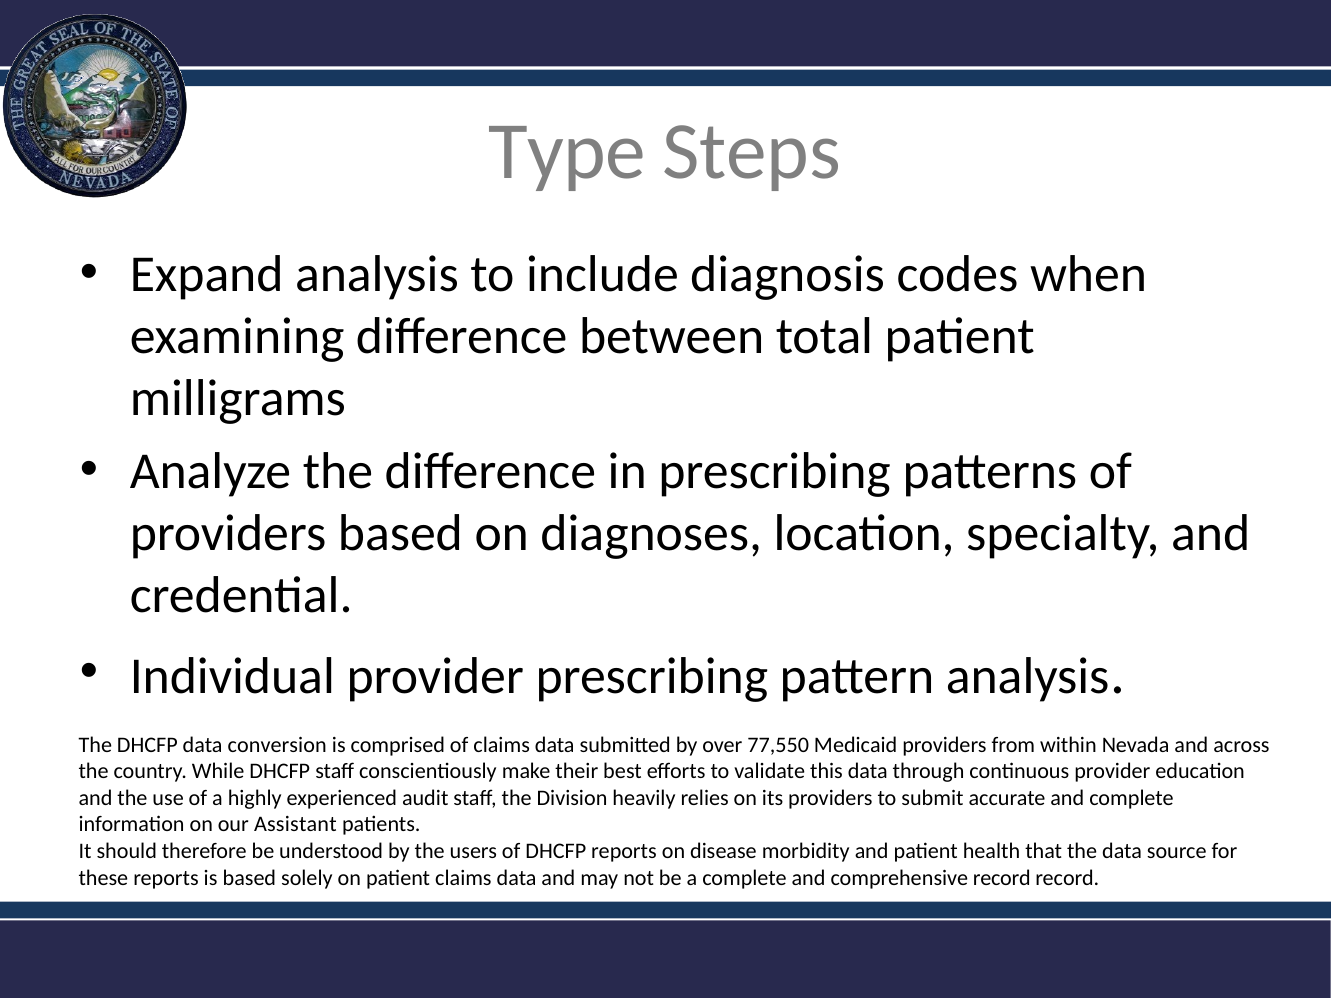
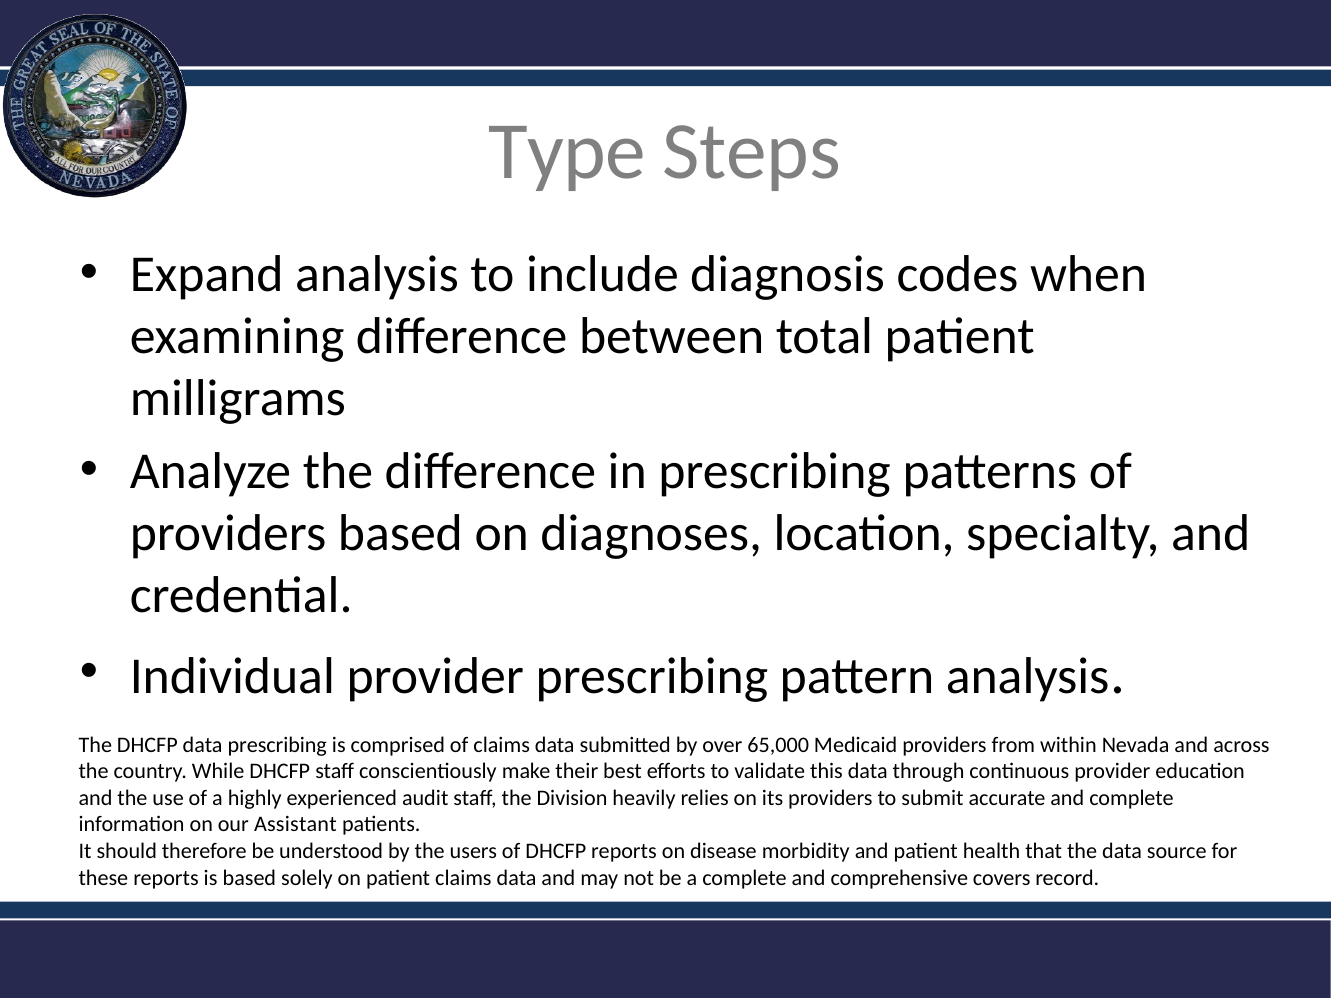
data conversion: conversion -> prescribing
77,550: 77,550 -> 65,000
comprehensive record: record -> covers
